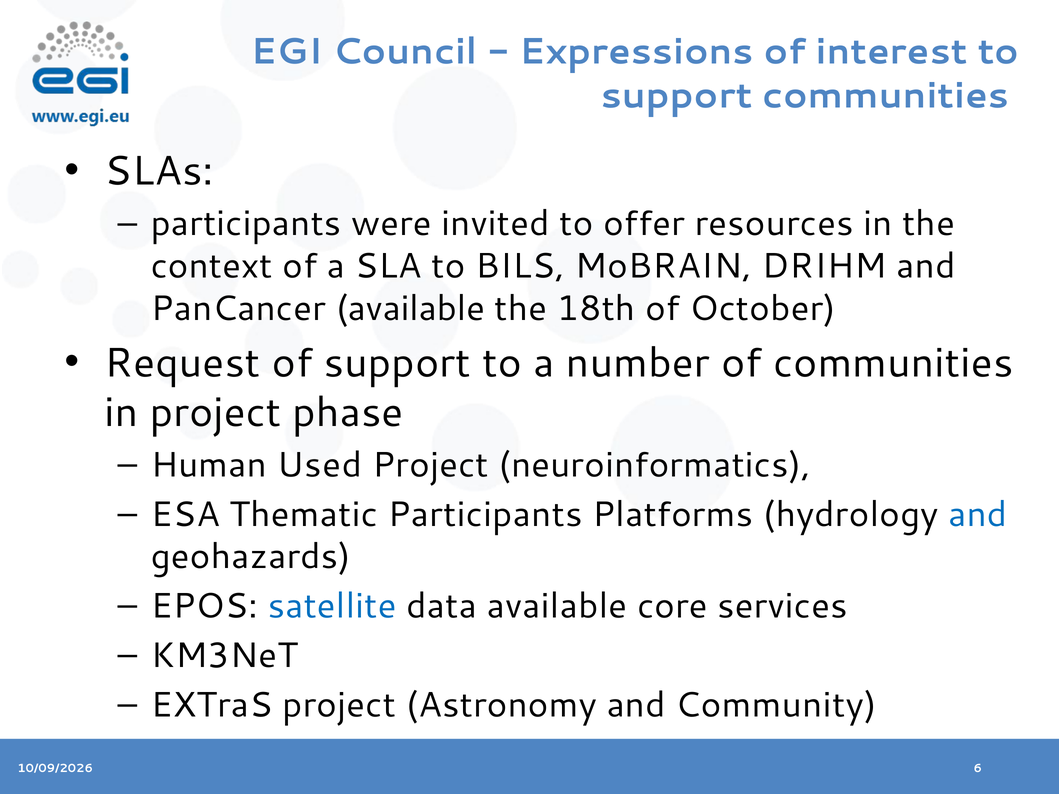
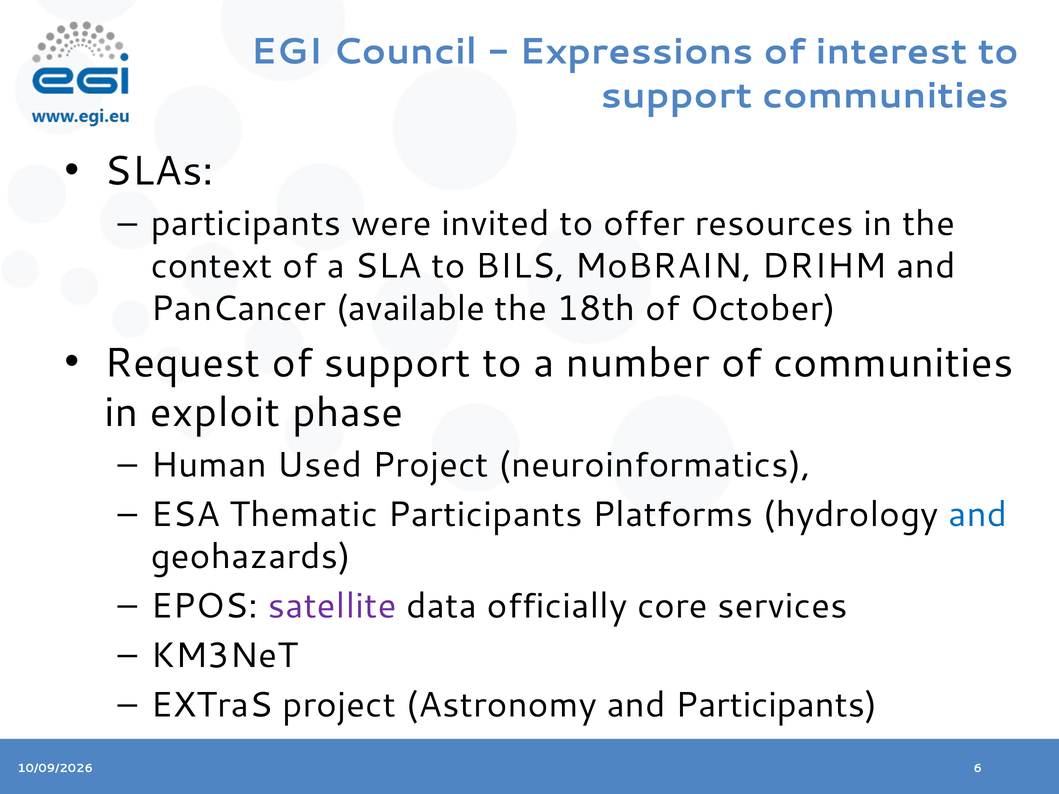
in project: project -> exploit
satellite colour: blue -> purple
data available: available -> officially
and Community: Community -> Participants
